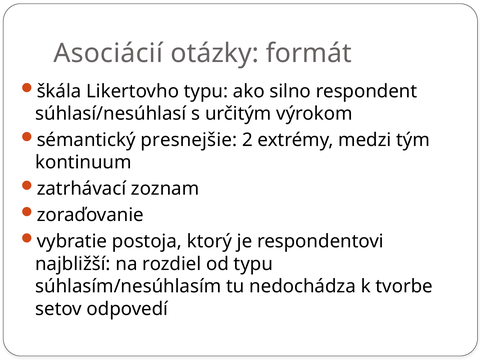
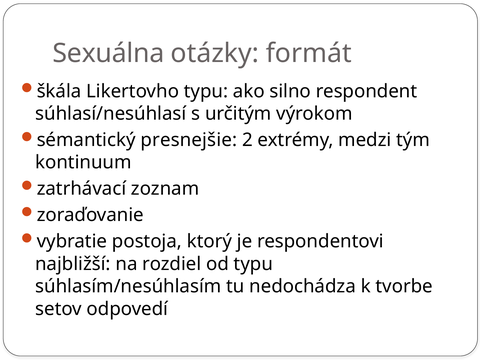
Asociácií: Asociácií -> Sexuálna
